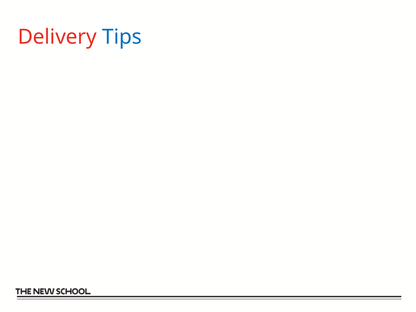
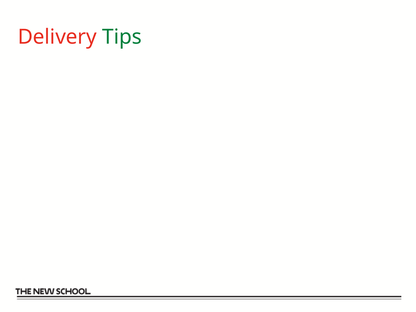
Tips colour: blue -> green
